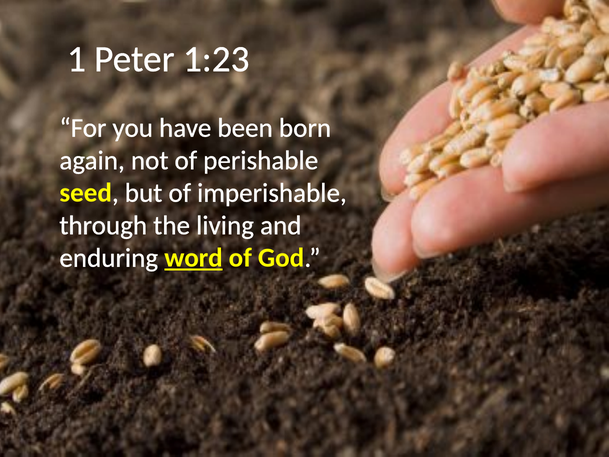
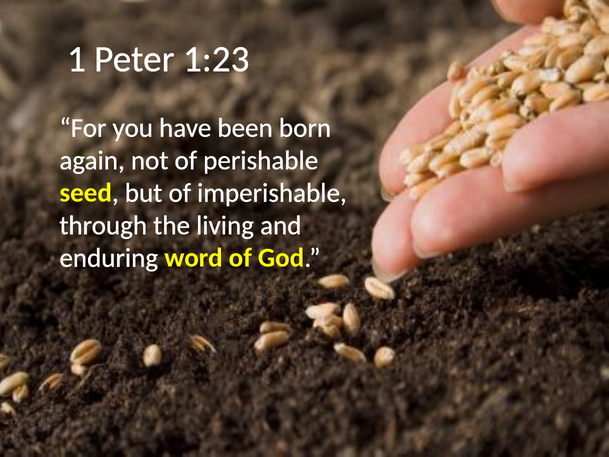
word underline: present -> none
